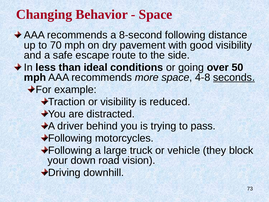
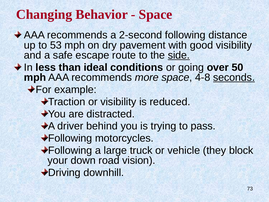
8-second: 8-second -> 2-second
70: 70 -> 53
side underline: none -> present
